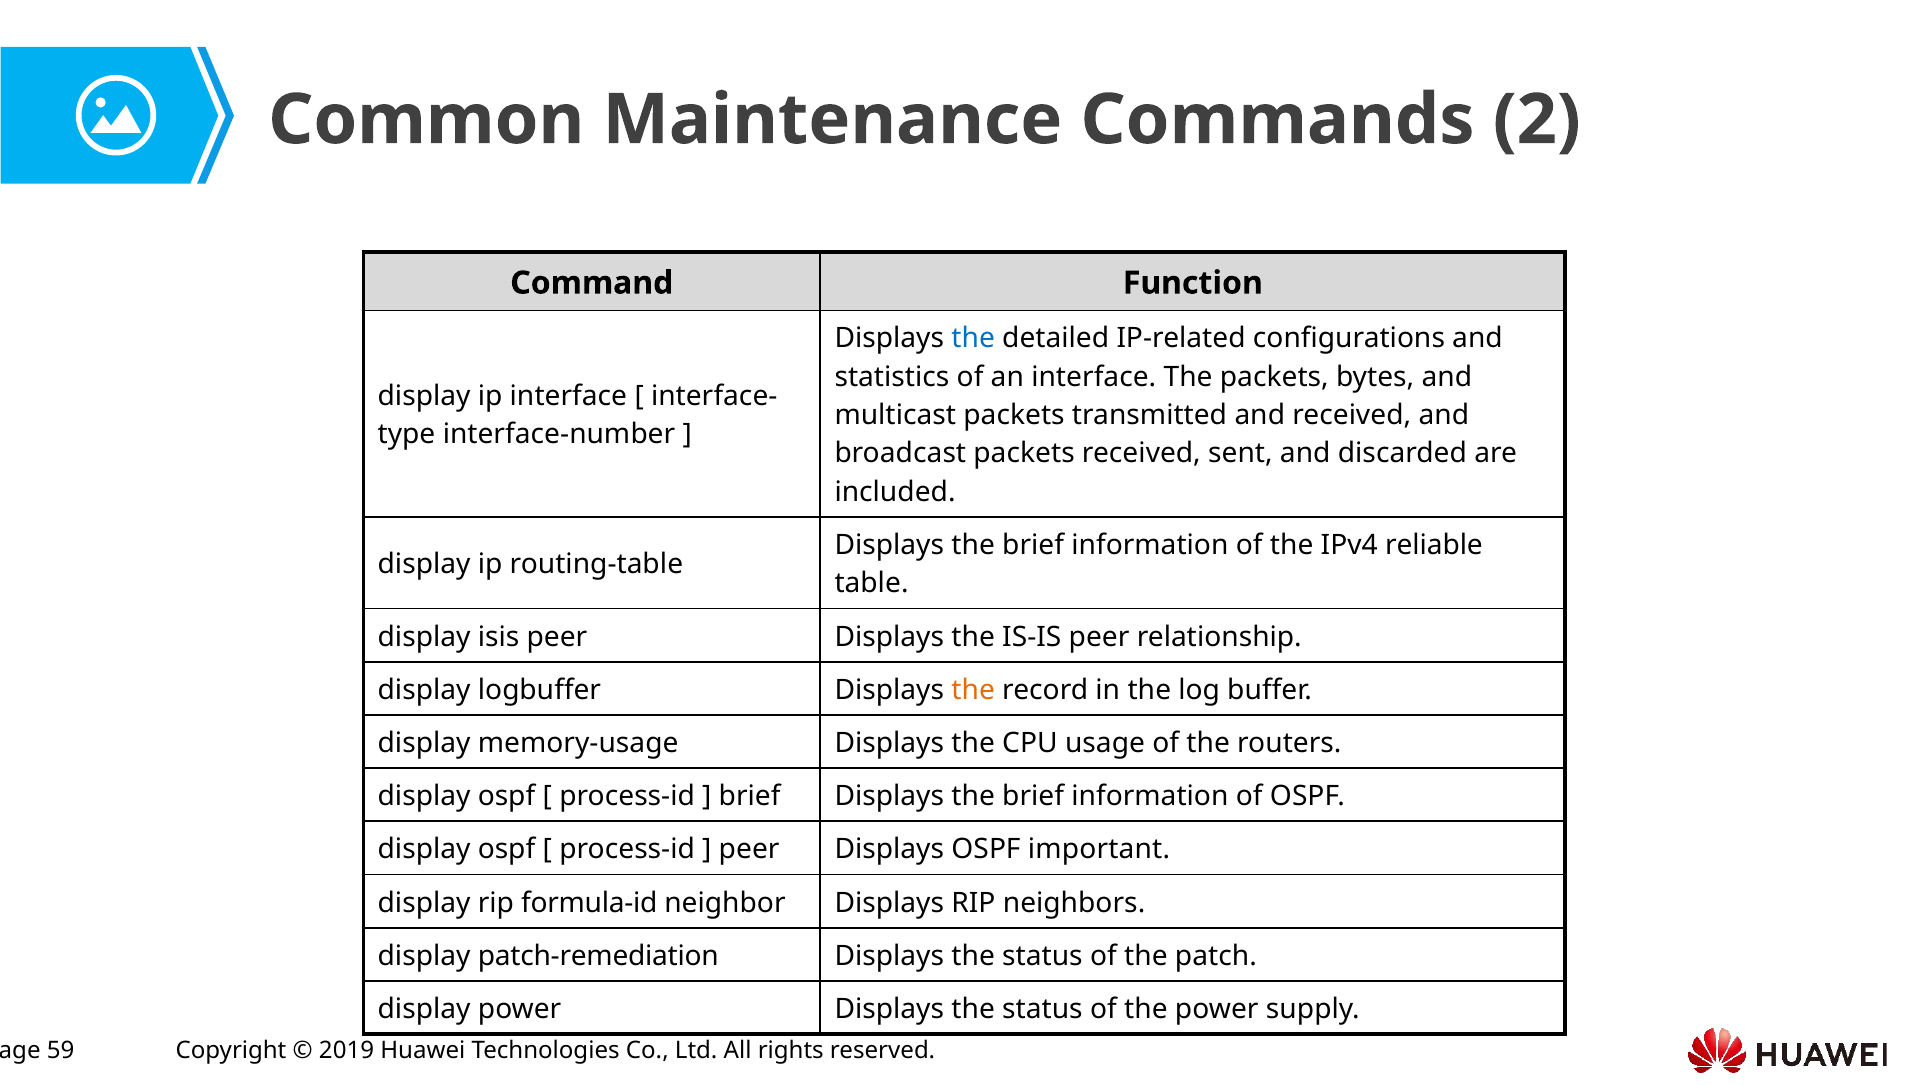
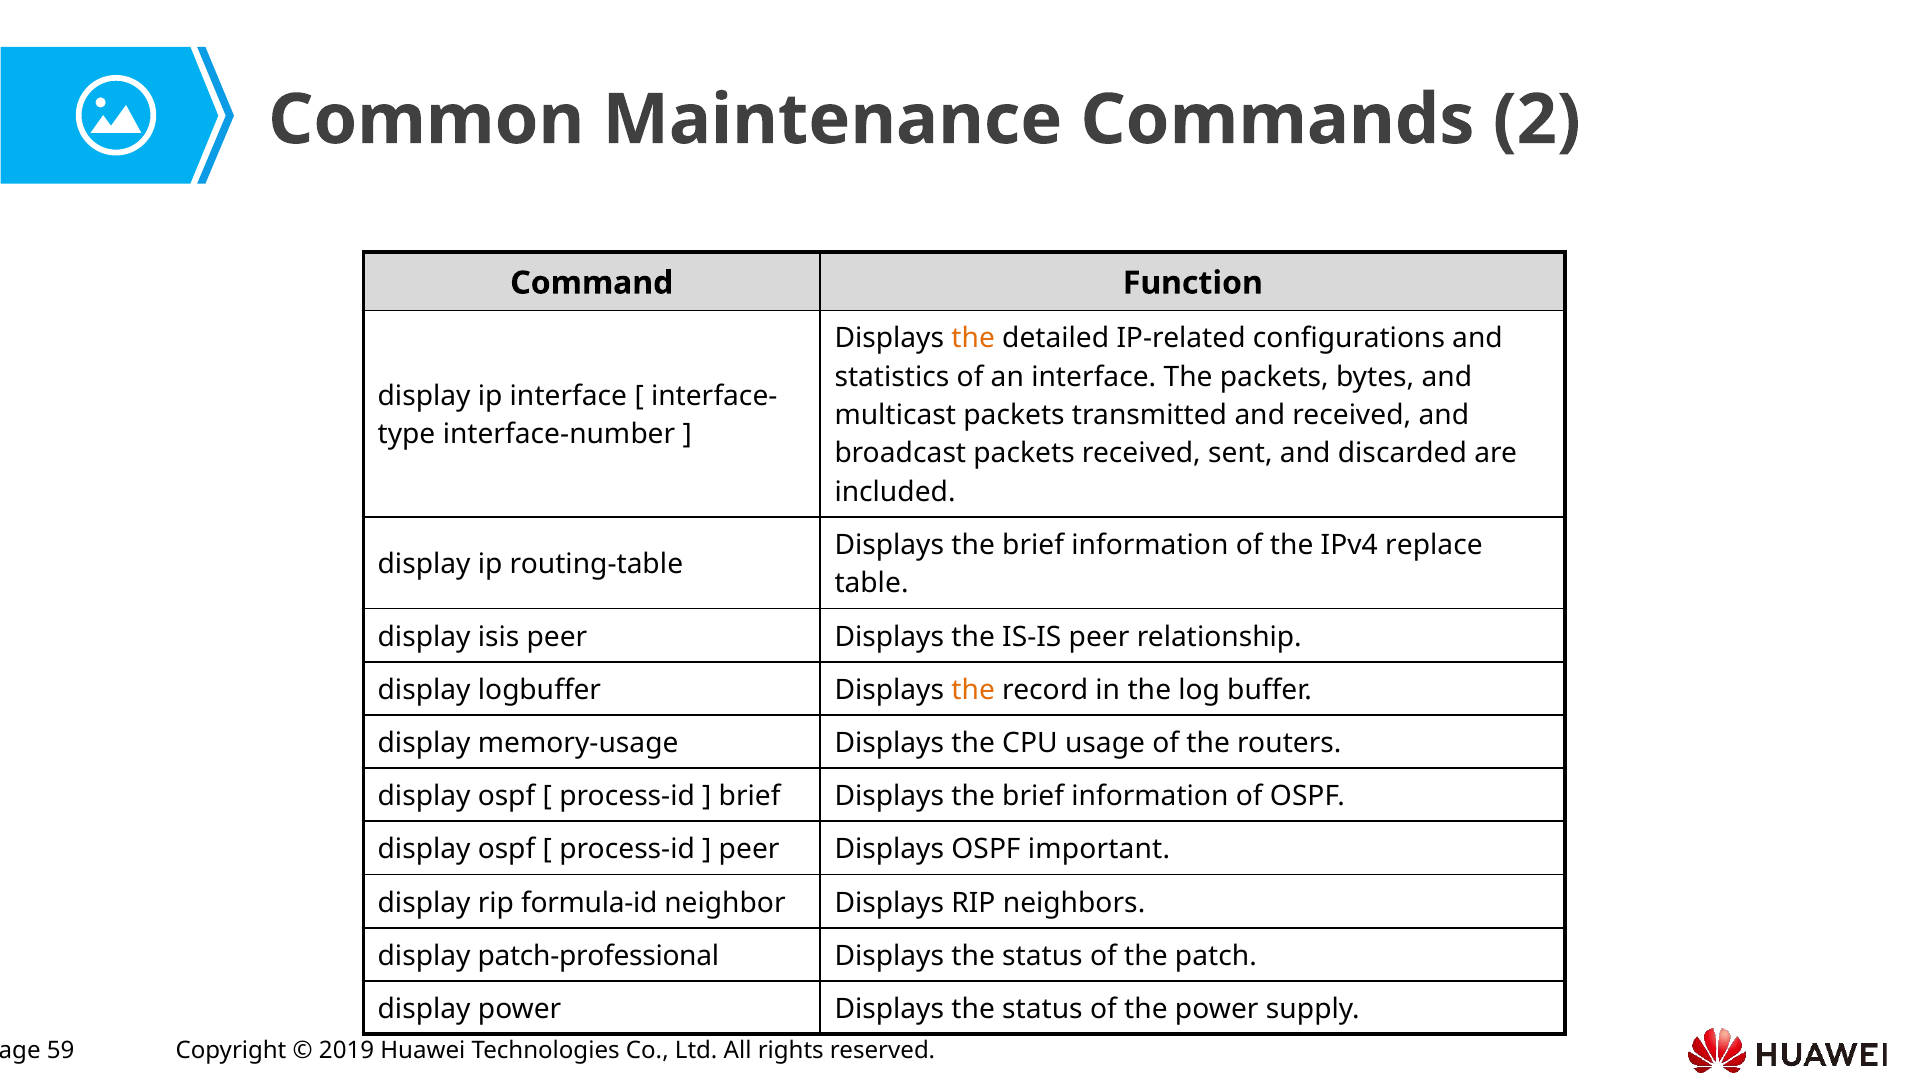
the at (973, 339) colour: blue -> orange
reliable: reliable -> replace
patch-remediation: patch-remediation -> patch-professional
